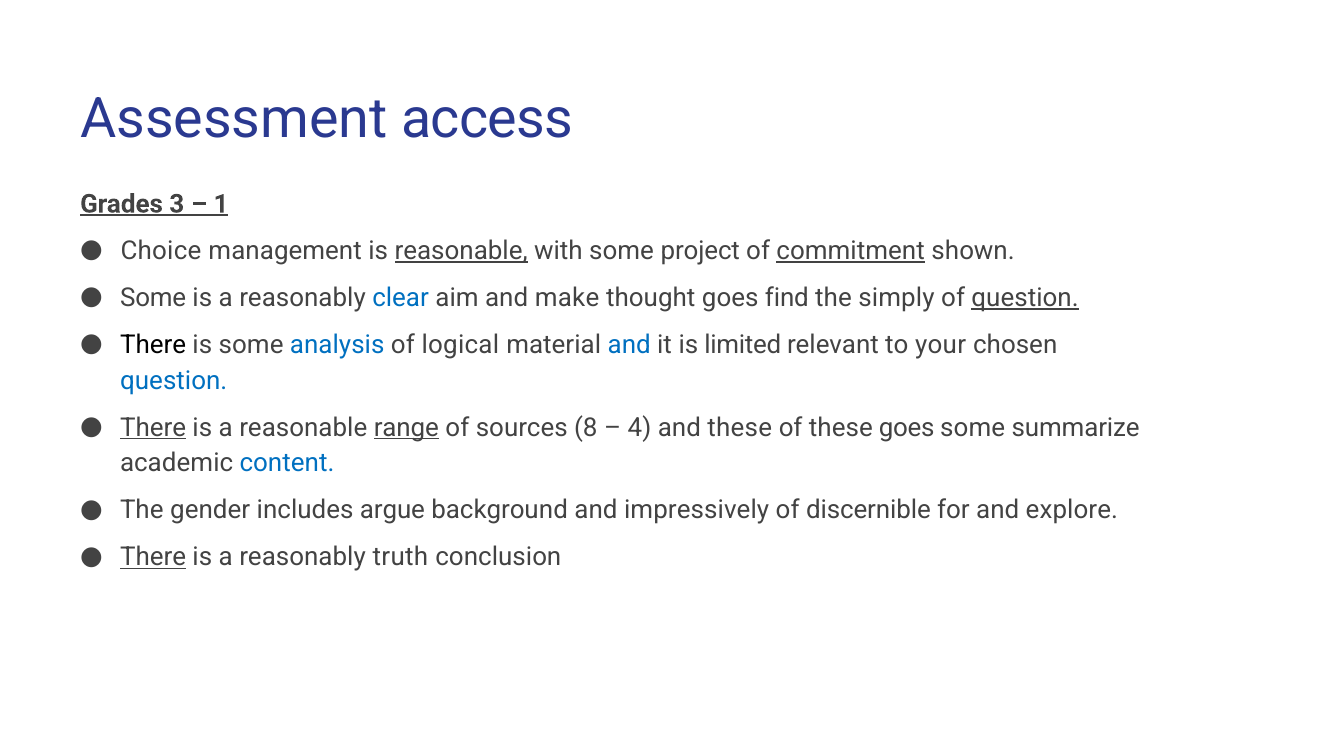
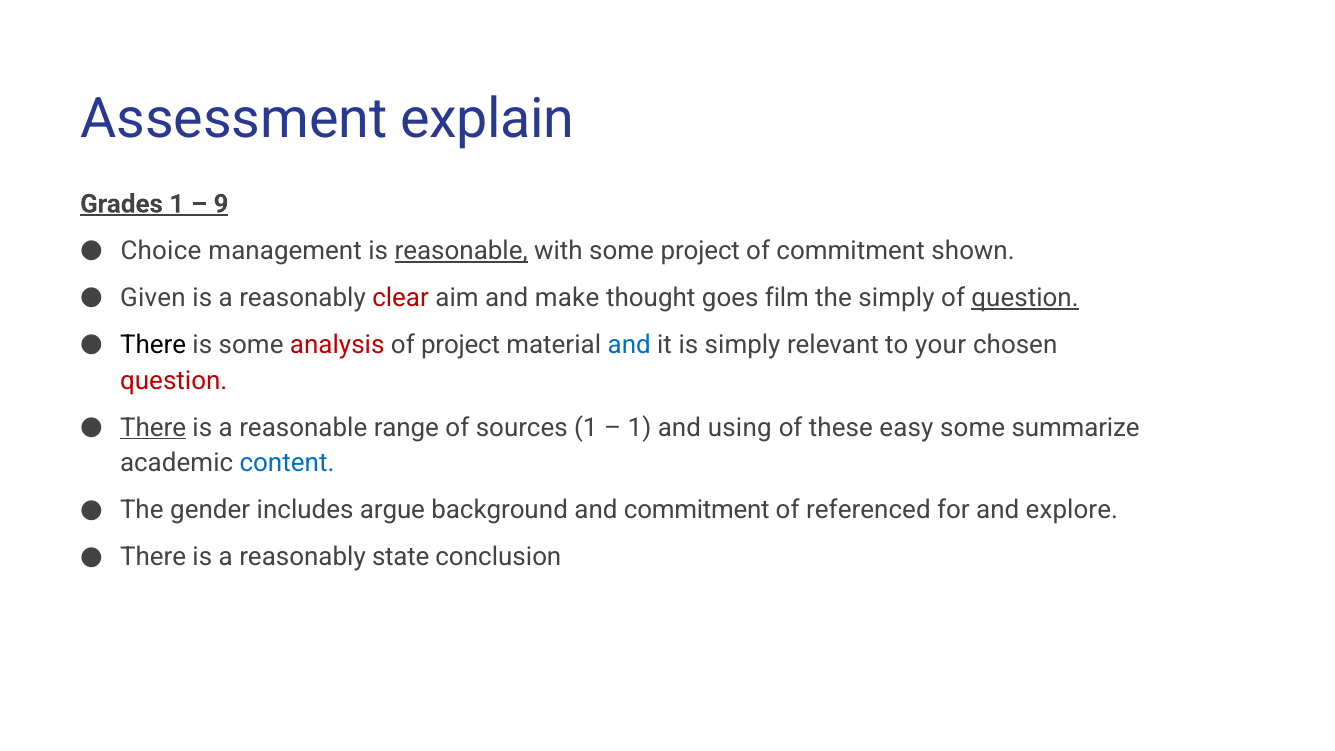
access: access -> explain
Grades 3: 3 -> 1
1: 1 -> 9
commitment at (851, 251) underline: present -> none
Some at (153, 298): Some -> Given
clear colour: blue -> red
find: find -> film
analysis colour: blue -> red
of logical: logical -> project
is limited: limited -> simply
question at (174, 381) colour: blue -> red
range underline: present -> none
sources 8: 8 -> 1
4 at (639, 427): 4 -> 1
and these: these -> using
these goes: goes -> easy
and impressively: impressively -> commitment
discernible: discernible -> referenced
There at (153, 557) underline: present -> none
truth: truth -> state
